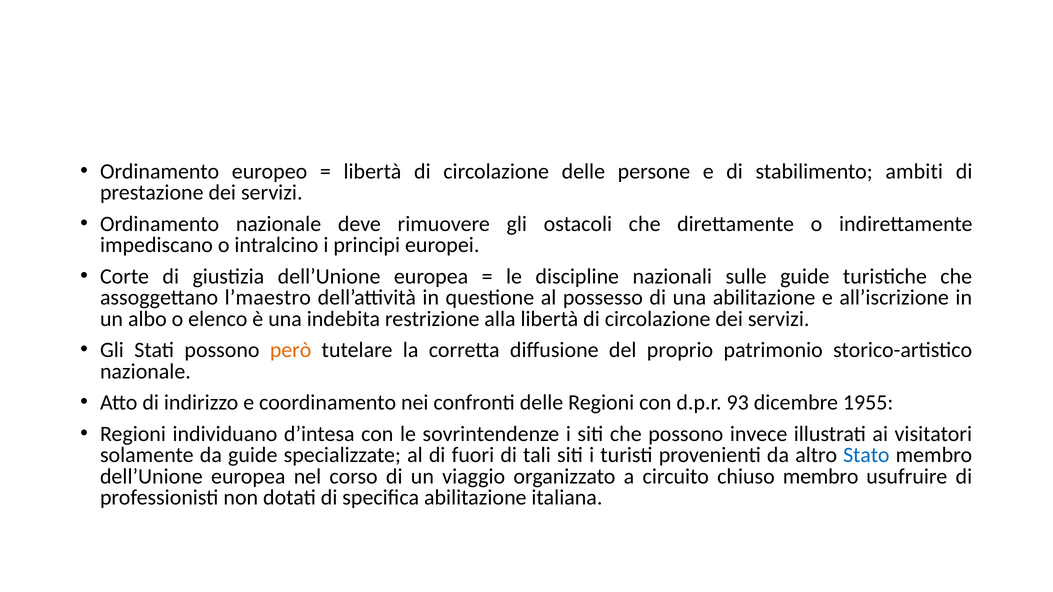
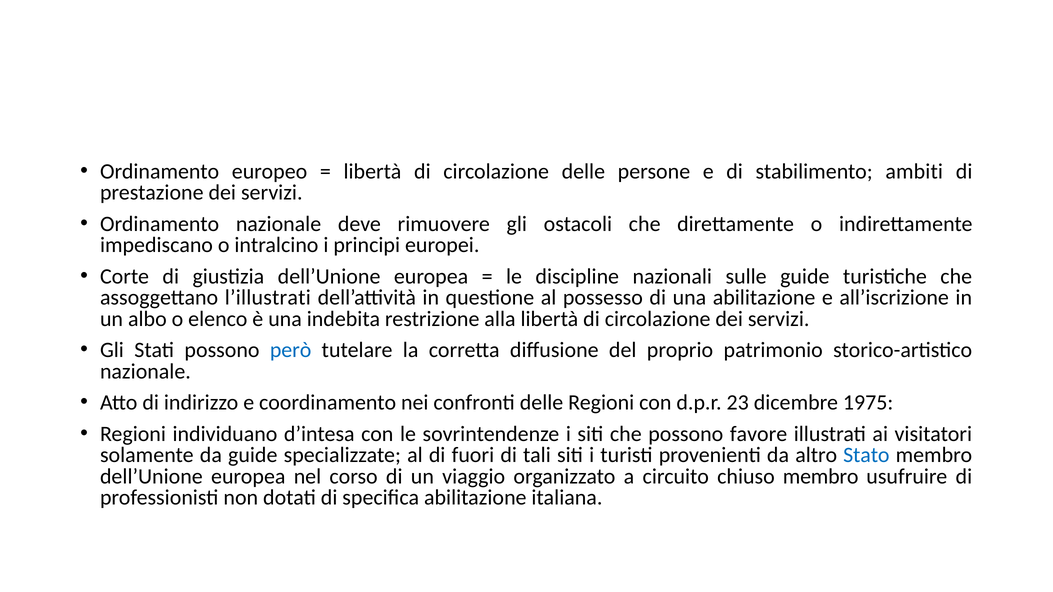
l’maestro: l’maestro -> l’illustrati
però colour: orange -> blue
93: 93 -> 23
1955: 1955 -> 1975
invece: invece -> favore
